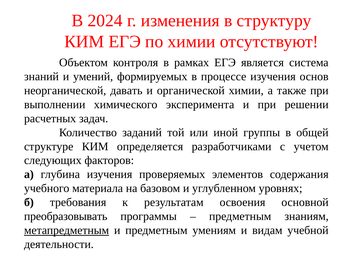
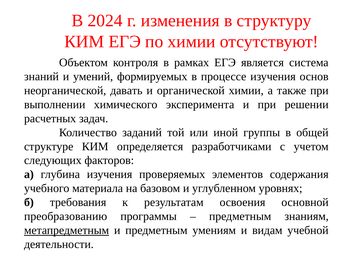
преобразовывать: преобразовывать -> преобразованию
